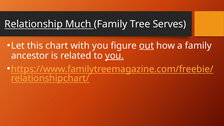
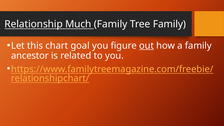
Tree Serves: Serves -> Family
with: with -> goal
you at (114, 56) underline: present -> none
